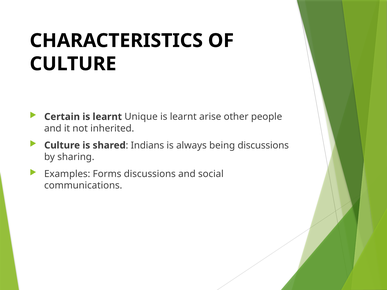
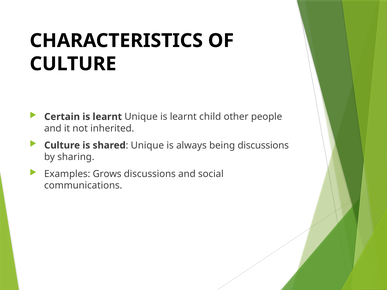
arise: arise -> child
Indians at (147, 145): Indians -> Unique
Forms: Forms -> Grows
